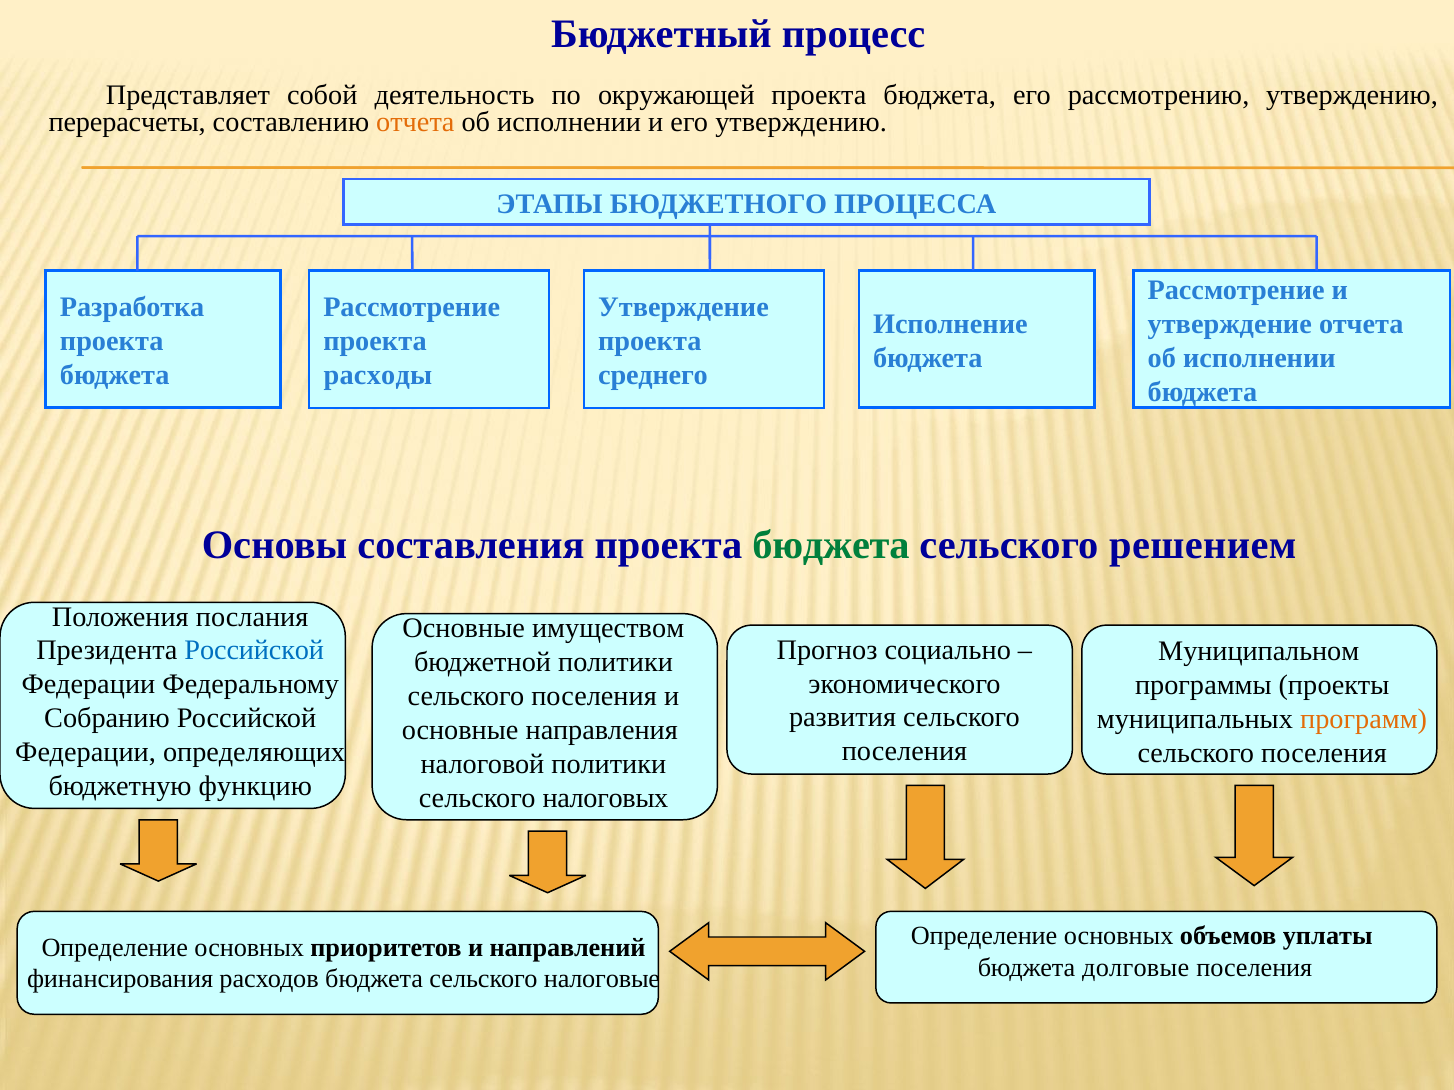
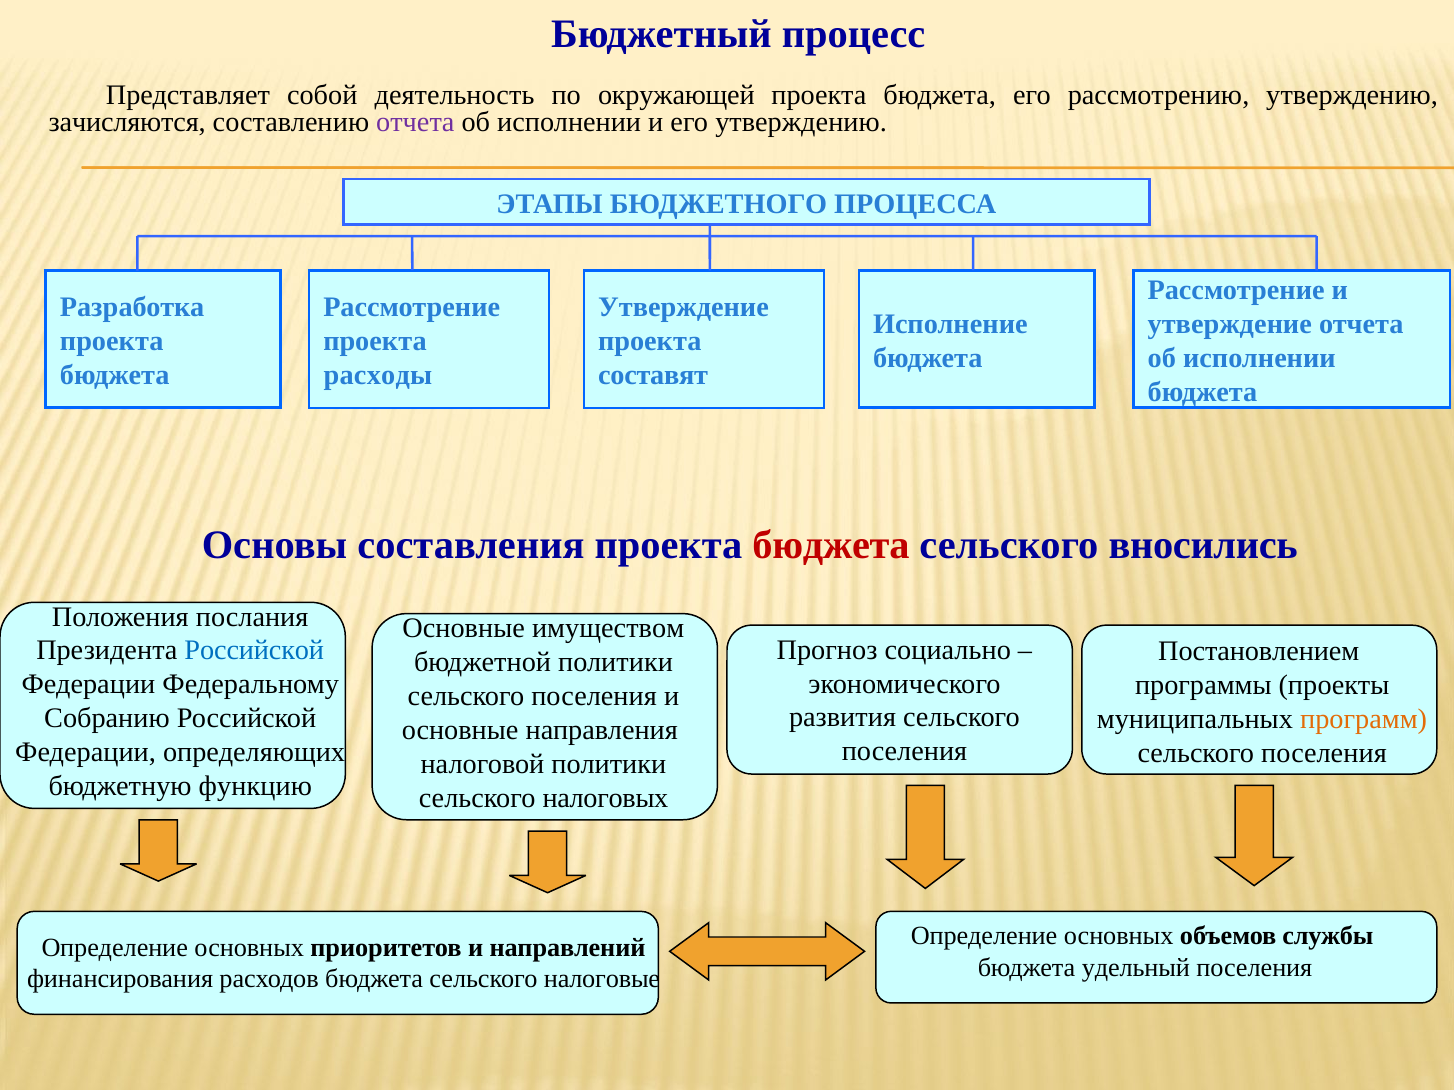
перерасчеты: перерасчеты -> зачисляются
отчета at (415, 122) colour: orange -> purple
среднего: среднего -> составят
бюджета at (831, 545) colour: green -> red
решением: решением -> вносились
Муниципальном: Муниципальном -> Постановлением
уплаты: уплаты -> службы
долговые: долговые -> удельный
